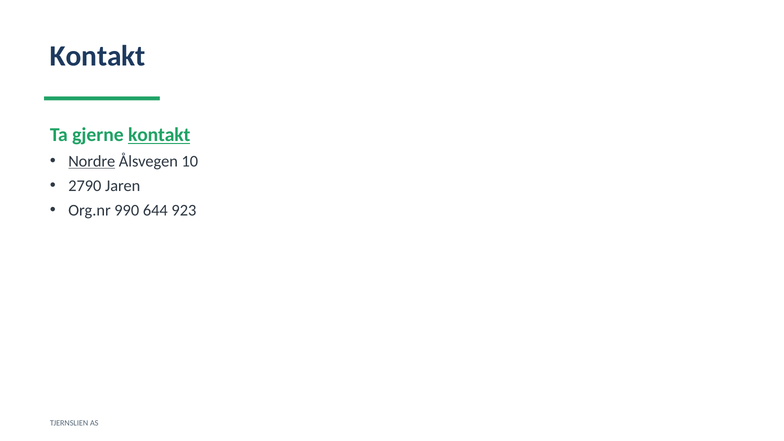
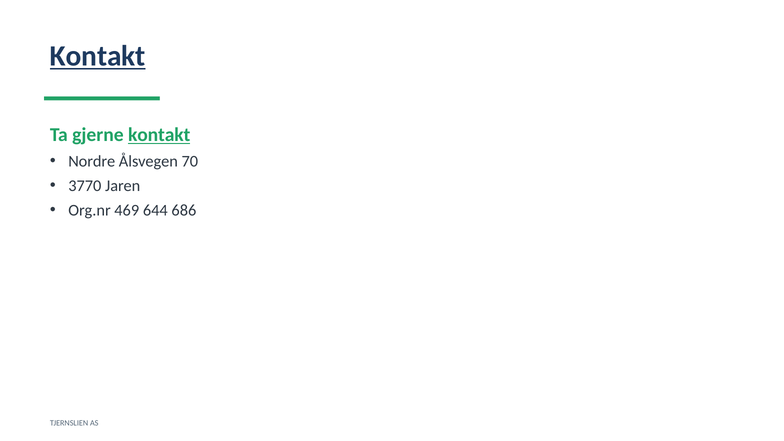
Kontakt at (98, 56) underline: none -> present
Nordre underline: present -> none
10: 10 -> 70
2790: 2790 -> 3770
990: 990 -> 469
923: 923 -> 686
